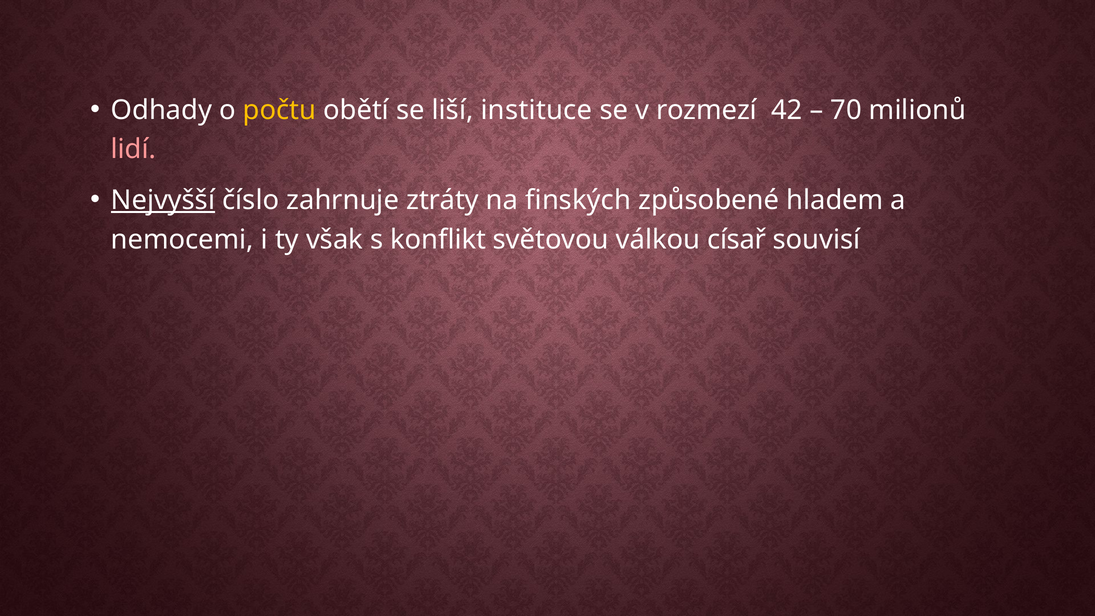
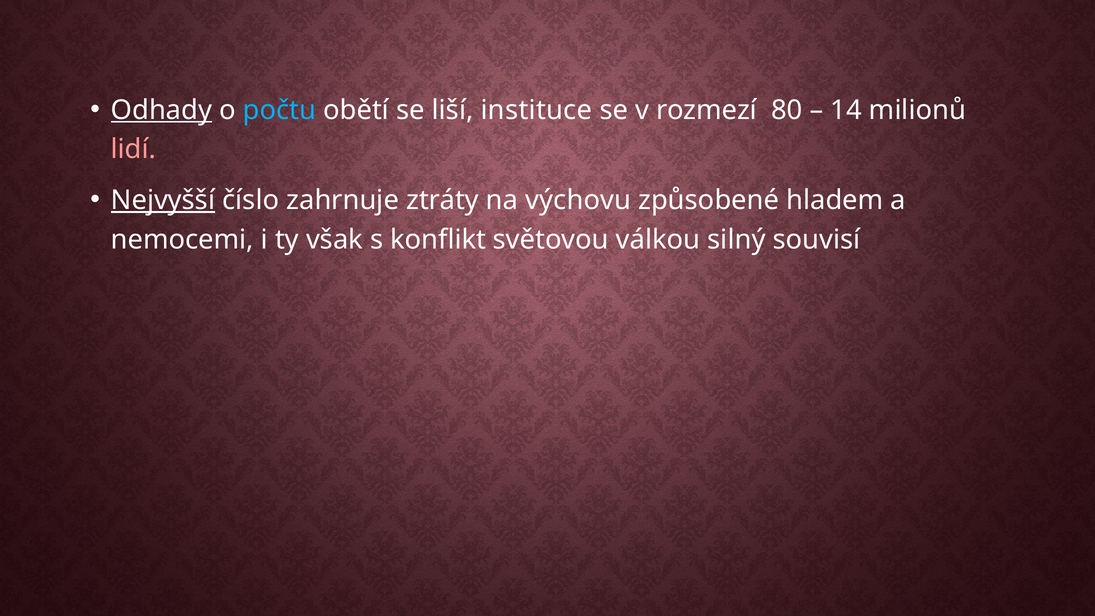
Odhady underline: none -> present
počtu colour: yellow -> light blue
42: 42 -> 80
70: 70 -> 14
finských: finských -> výchovu
císař: císař -> silný
